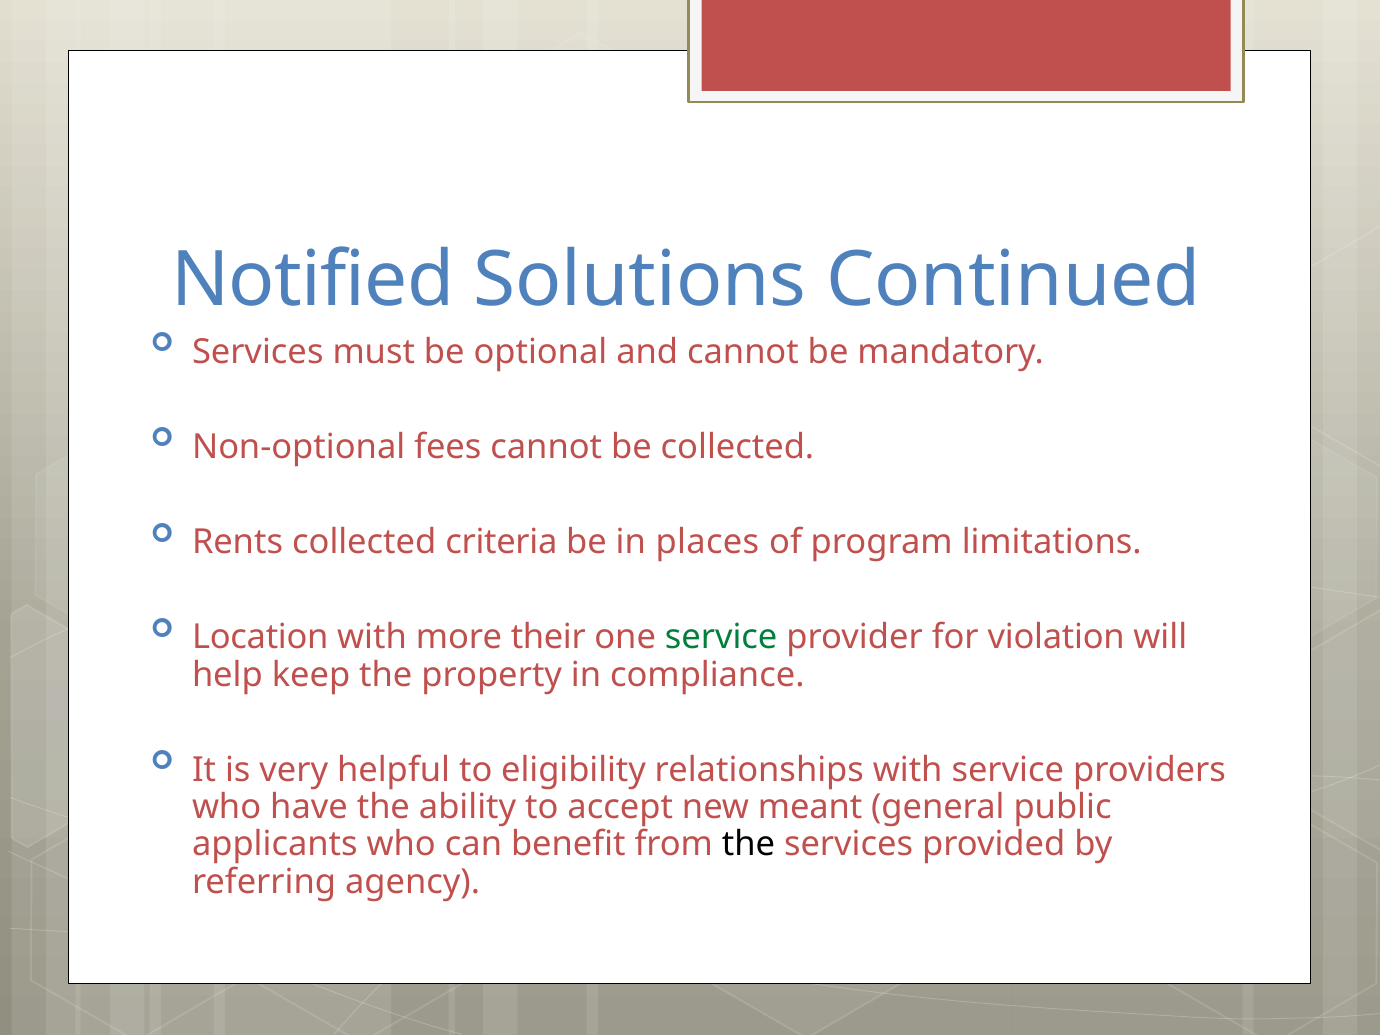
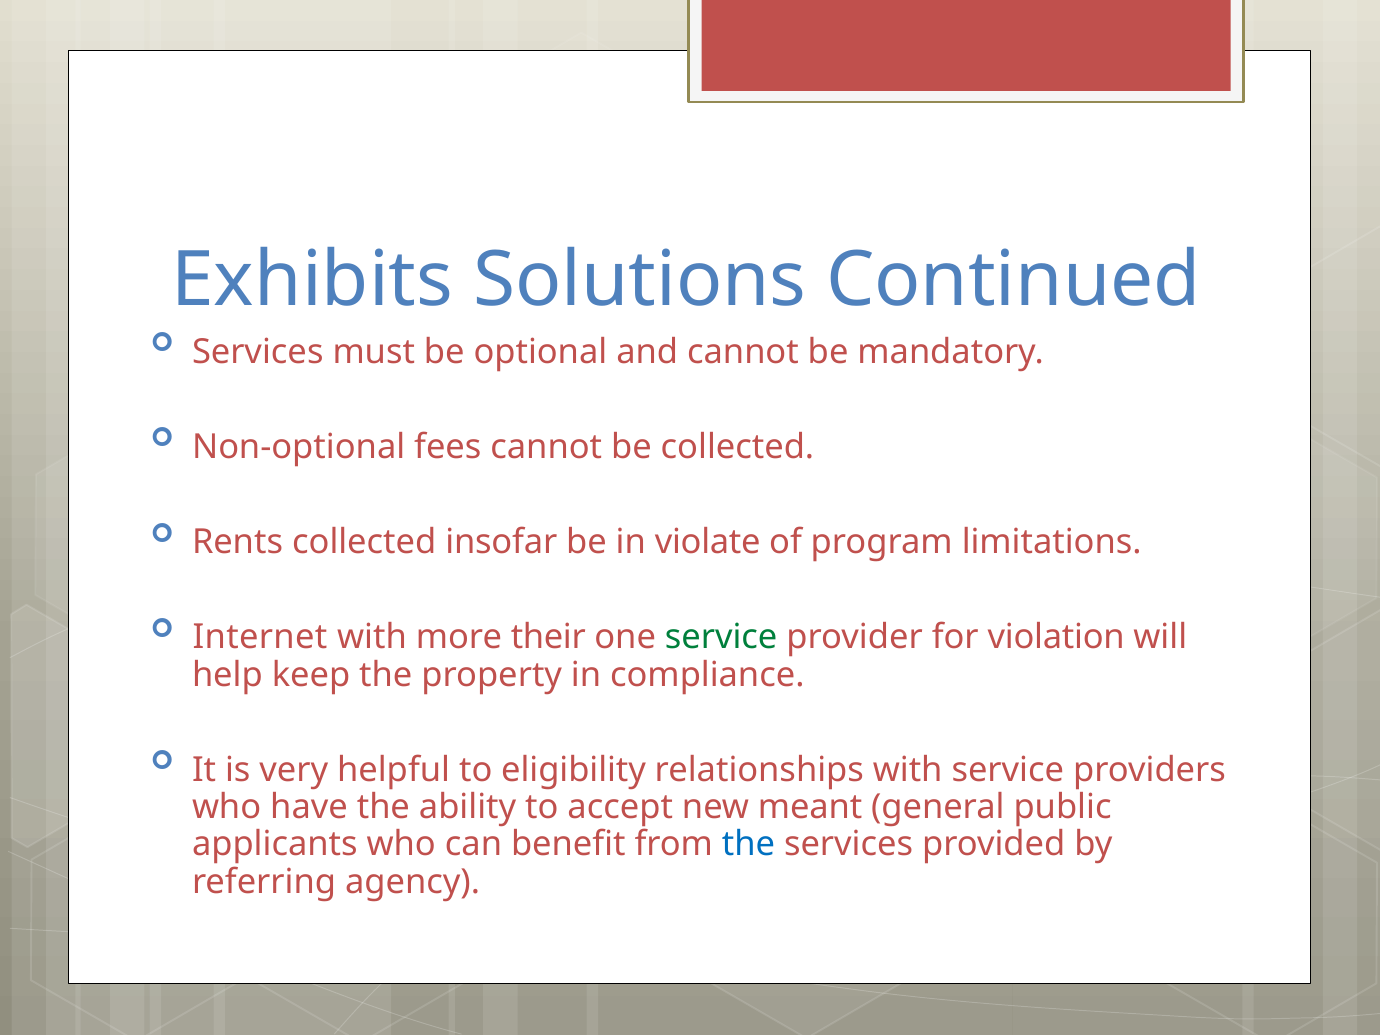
Notified: Notified -> Exhibits
criteria: criteria -> insofar
places: places -> violate
Location: Location -> Internet
the at (748, 845) colour: black -> blue
